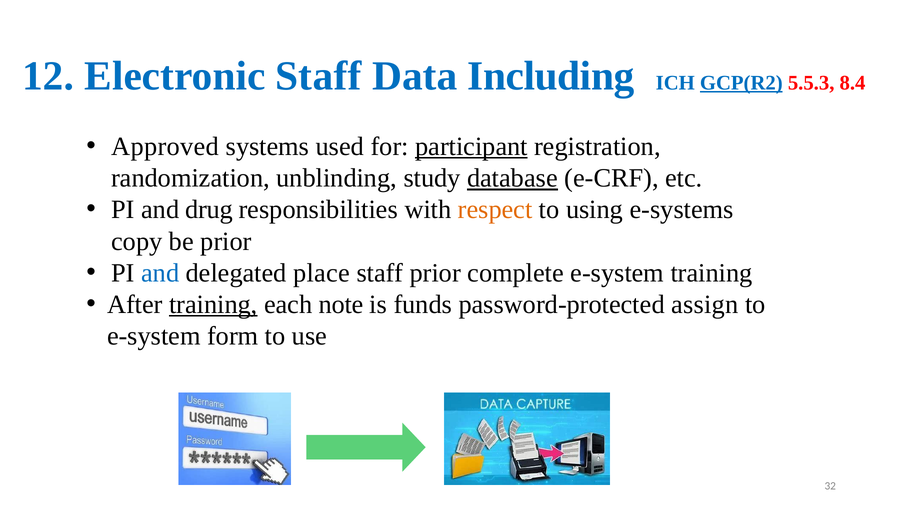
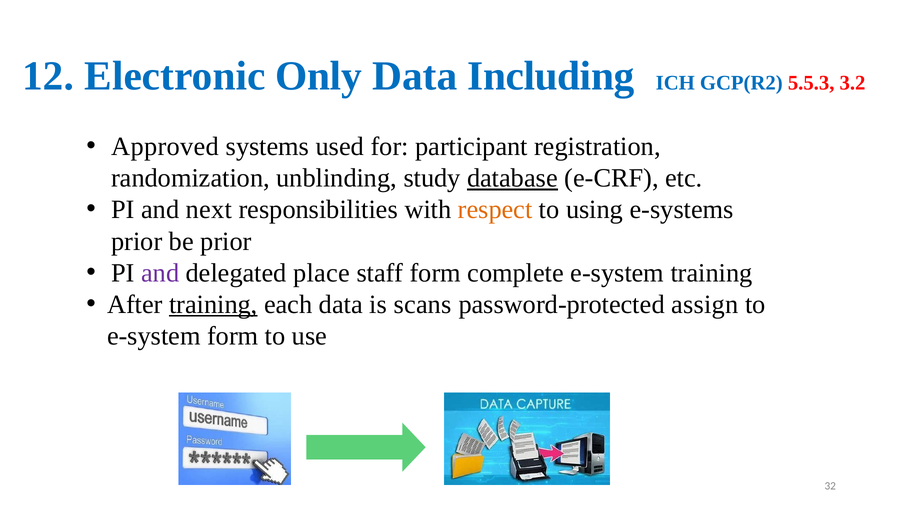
Electronic Staff: Staff -> Only
GCP(R2 underline: present -> none
8.4: 8.4 -> 3.2
participant underline: present -> none
drug: drug -> next
copy at (137, 241): copy -> prior
and at (160, 273) colour: blue -> purple
staff prior: prior -> form
each note: note -> data
funds: funds -> scans
